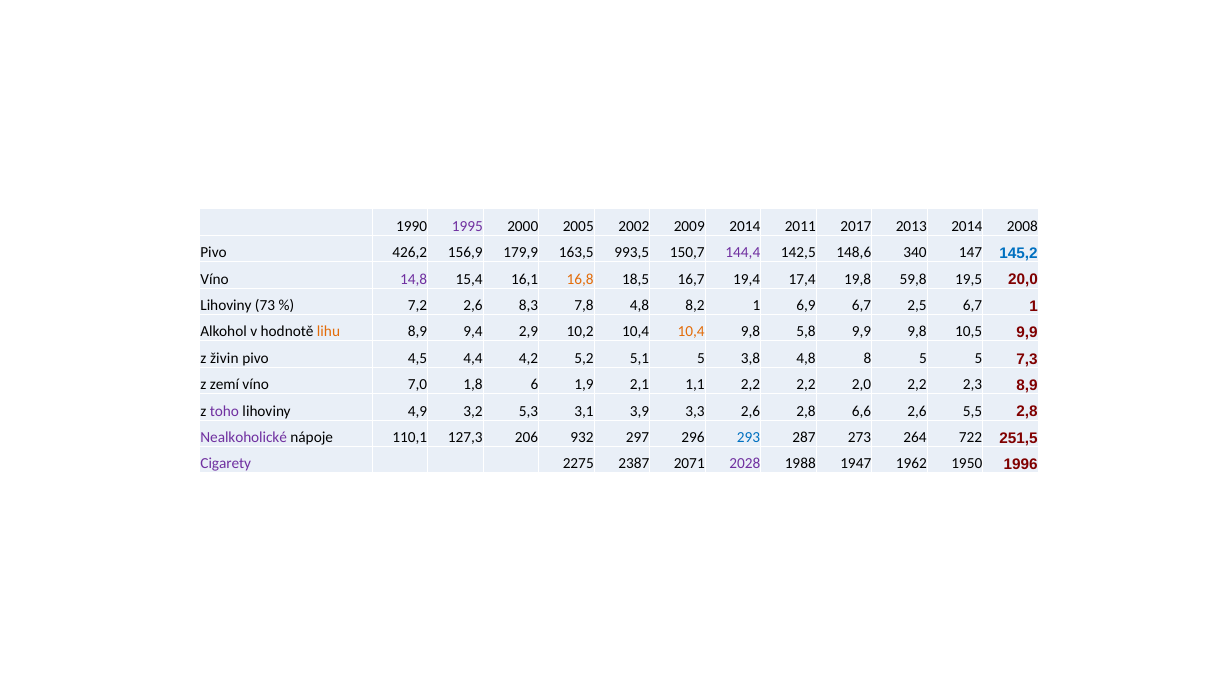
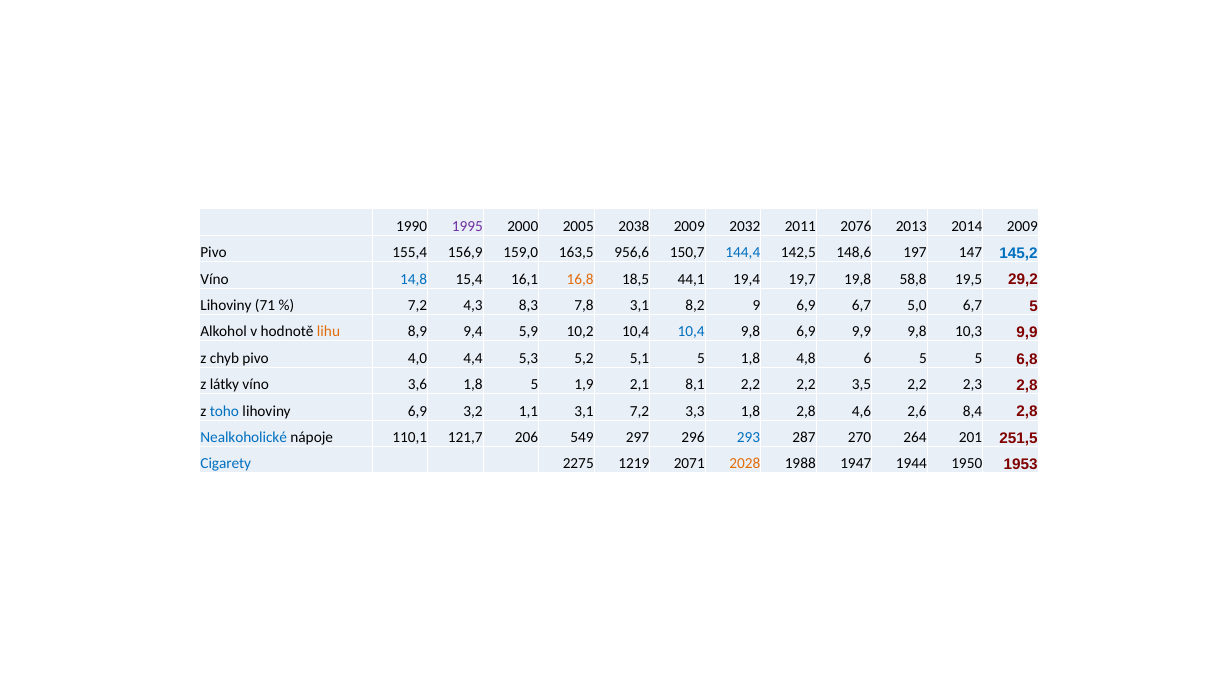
2002: 2002 -> 2038
2009 2014: 2014 -> 2032
2017: 2017 -> 2076
2014 2008: 2008 -> 2009
426,2: 426,2 -> 155,4
179,9: 179,9 -> 159,0
993,5: 993,5 -> 956,6
144,4 colour: purple -> blue
340: 340 -> 197
14,8 colour: purple -> blue
16,7: 16,7 -> 44,1
17,4: 17,4 -> 19,7
59,8: 59,8 -> 58,8
20,0: 20,0 -> 29,2
73: 73 -> 71
7,2 2,6: 2,6 -> 4,3
7,8 4,8: 4,8 -> 3,1
8,2 1: 1 -> 9
2,5: 2,5 -> 5,0
6,7 1: 1 -> 5
2,9: 2,9 -> 5,9
10,4 at (691, 332) colour: orange -> blue
9,8 5,8: 5,8 -> 6,9
10,5: 10,5 -> 10,3
živin: živin -> chyb
4,5: 4,5 -> 4,0
4,2: 4,2 -> 5,3
5 3,8: 3,8 -> 1,8
8: 8 -> 6
7,3: 7,3 -> 6,8
zemí: zemí -> látky
7,0: 7,0 -> 3,6
1,8 6: 6 -> 5
1,1: 1,1 -> 8,1
2,0: 2,0 -> 3,5
2,3 8,9: 8,9 -> 2,8
toho colour: purple -> blue
lihoviny 4,9: 4,9 -> 6,9
5,3: 5,3 -> 1,1
3,1 3,9: 3,9 -> 7,2
3,3 2,6: 2,6 -> 1,8
6,6: 6,6 -> 4,6
5,5: 5,5 -> 8,4
Nealkoholické colour: purple -> blue
127,3: 127,3 -> 121,7
932: 932 -> 549
273: 273 -> 270
722: 722 -> 201
Cigarety colour: purple -> blue
2387: 2387 -> 1219
2028 colour: purple -> orange
1962: 1962 -> 1944
1996: 1996 -> 1953
